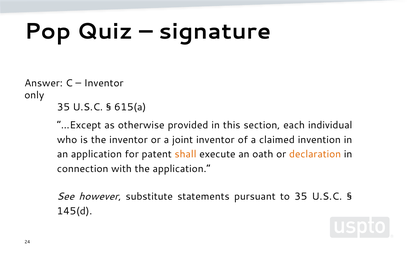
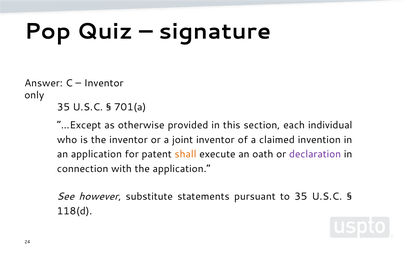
615(a: 615(a -> 701(a
declaration colour: orange -> purple
145(d: 145(d -> 118(d
